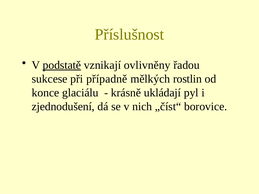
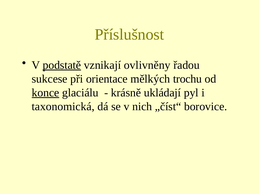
případně: případně -> orientace
rostlin: rostlin -> trochu
konce underline: none -> present
zjednodušení: zjednodušení -> taxonomická
